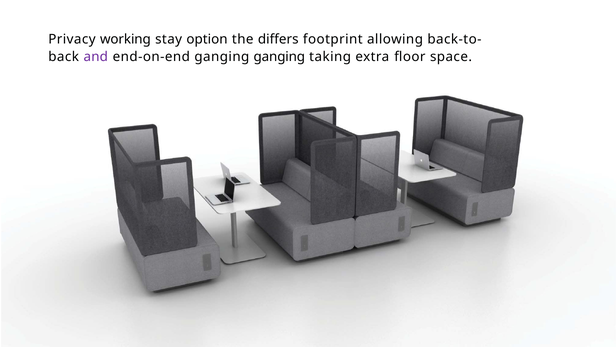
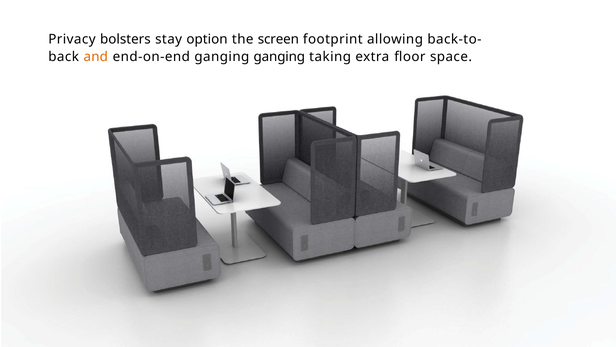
working: working -> bolsters
differs: differs -> screen
and colour: purple -> orange
